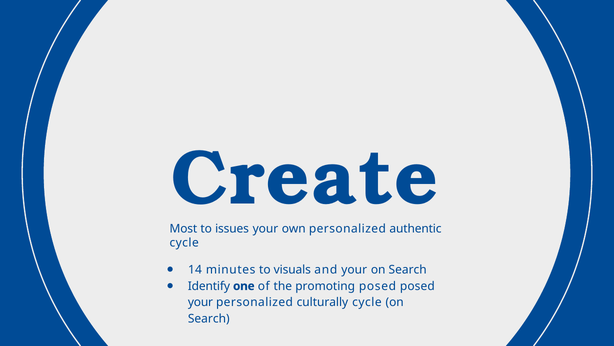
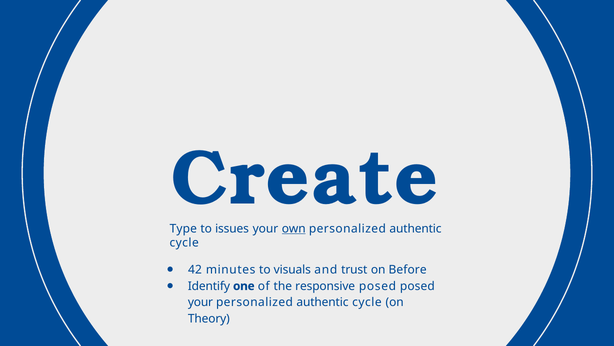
Most: Most -> Type
own underline: none -> present
14: 14 -> 42
and your: your -> trust
Search at (408, 269): Search -> Before
promoting: promoting -> responsive
your personalized culturally: culturally -> authentic
Search at (209, 318): Search -> Theory
